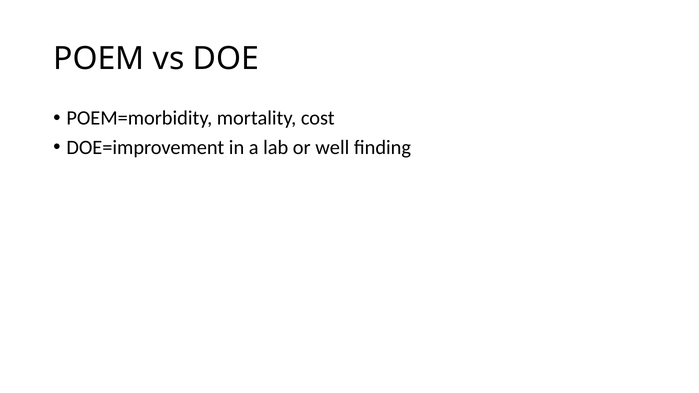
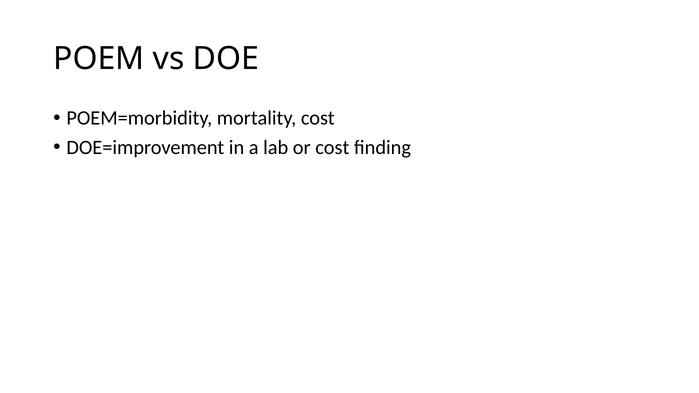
or well: well -> cost
